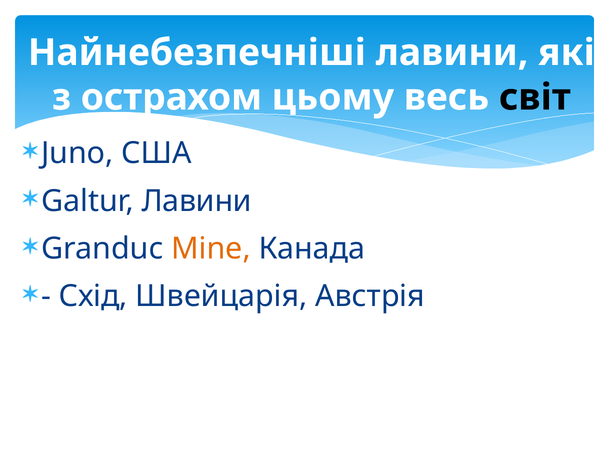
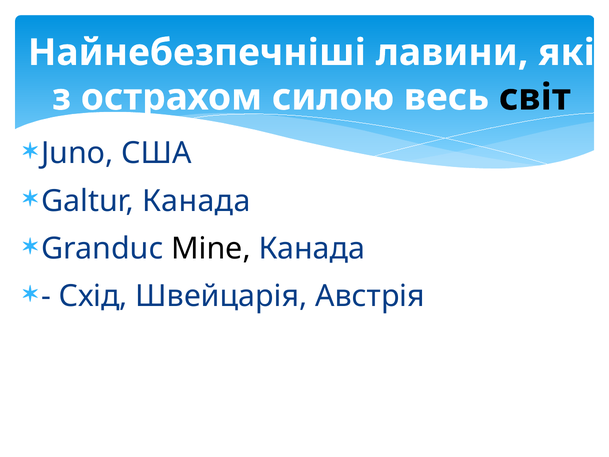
цьому: цьому -> силою
Galtur Лавини: Лавини -> Канада
Mine colour: orange -> black
